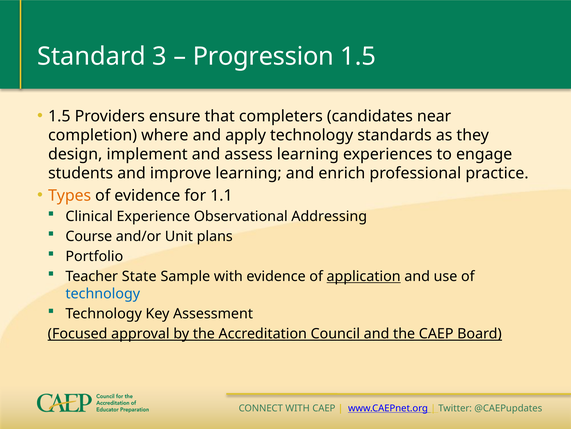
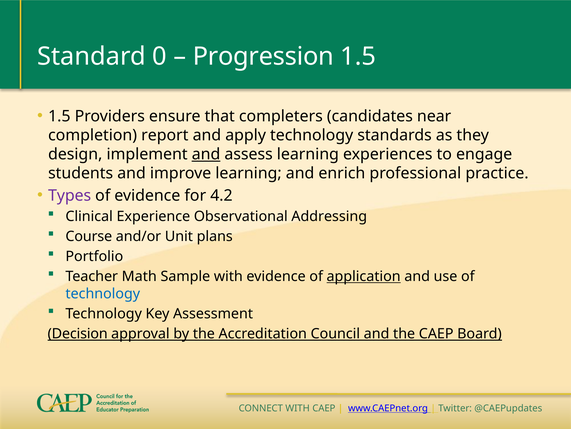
3: 3 -> 0
where: where -> report
and at (206, 154) underline: none -> present
Types colour: orange -> purple
1.1: 1.1 -> 4.2
State: State -> Math
Focused: Focused -> Decision
